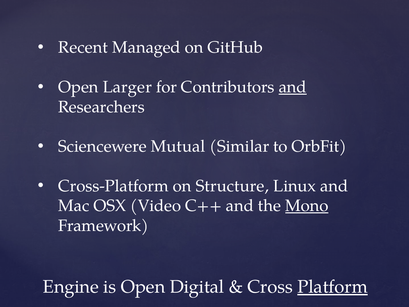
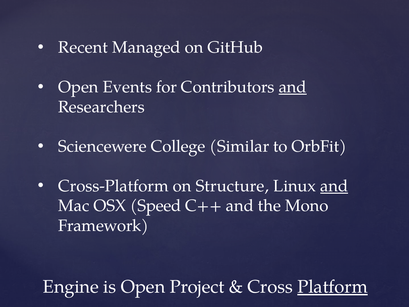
Larger: Larger -> Events
Mutual: Mutual -> College
and at (334, 186) underline: none -> present
Video: Video -> Speed
Mono underline: present -> none
Digital: Digital -> Project
